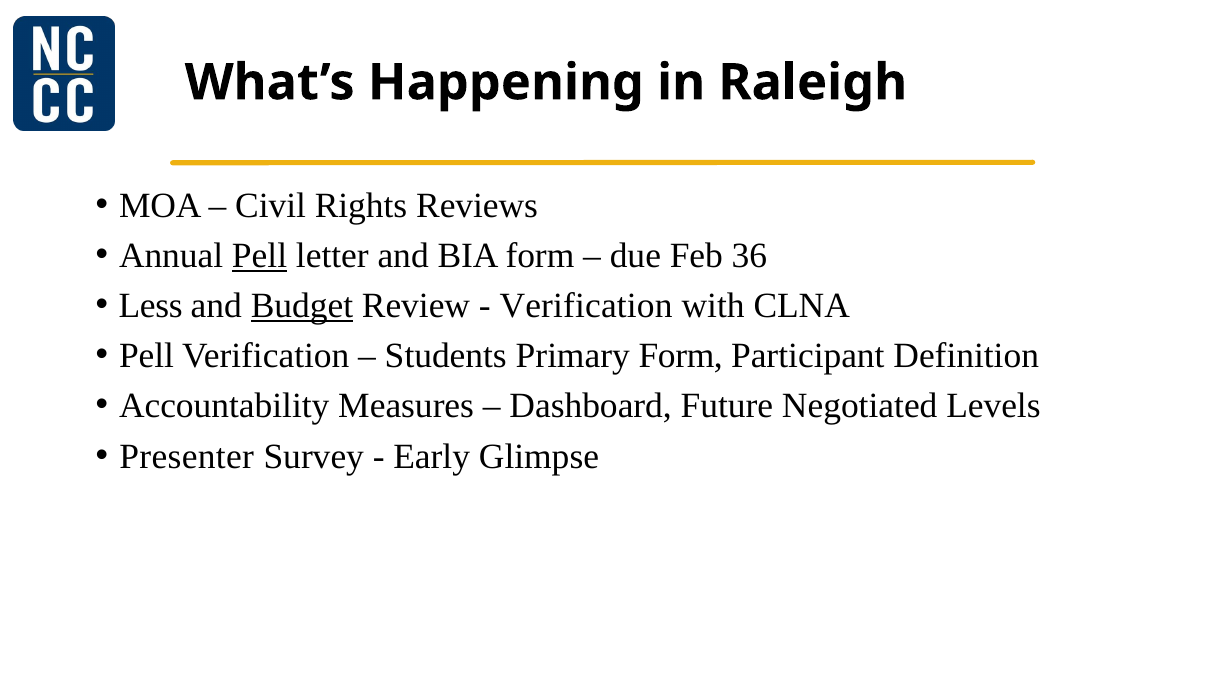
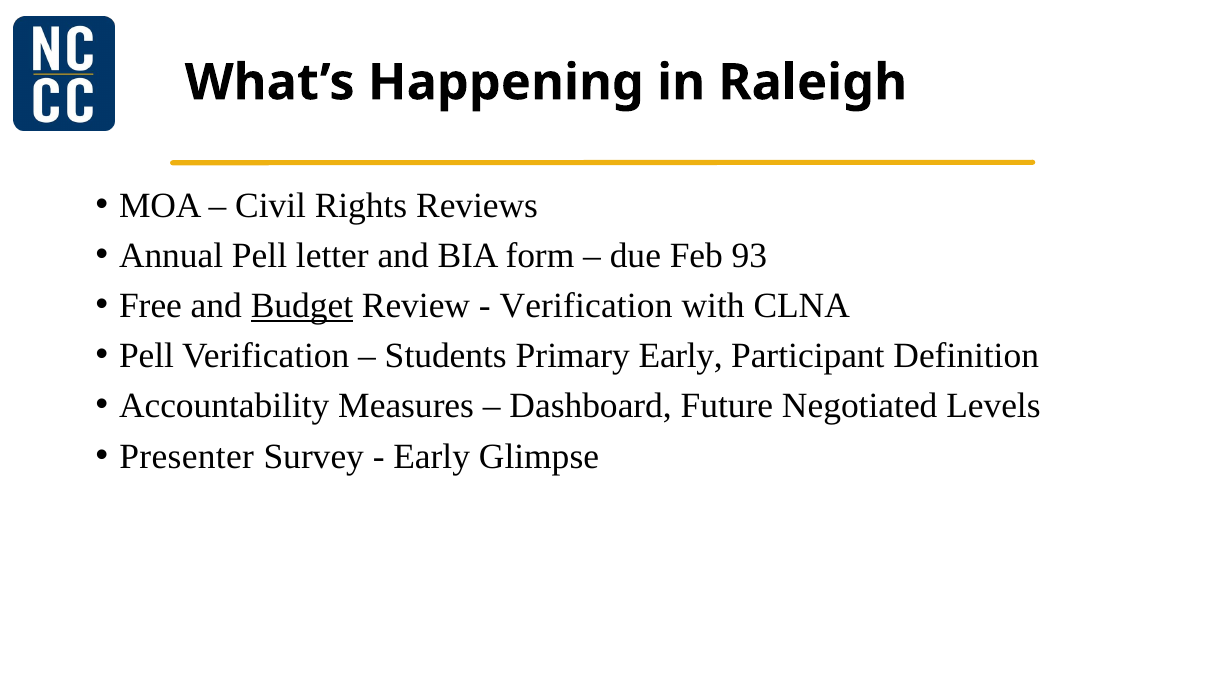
Pell at (260, 256) underline: present -> none
36: 36 -> 93
Less: Less -> Free
Primary Form: Form -> Early
